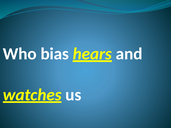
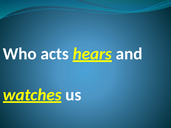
bias: bias -> acts
